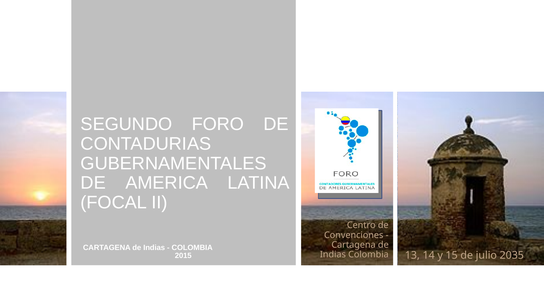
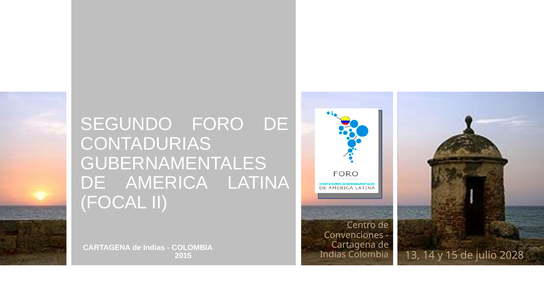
2035: 2035 -> 2028
